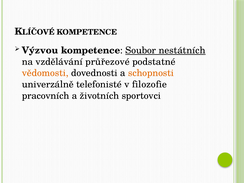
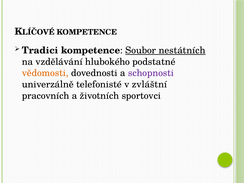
Výzvou: Výzvou -> Tradici
průřezové: průřezové -> hlubokého
schopnosti colour: orange -> purple
filozofie: filozofie -> zvláštní
